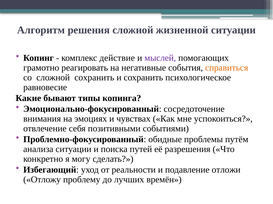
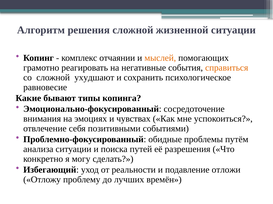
действие: действие -> отчаянии
мыслей colour: purple -> orange
сложной сохранить: сохранить -> ухудшают
